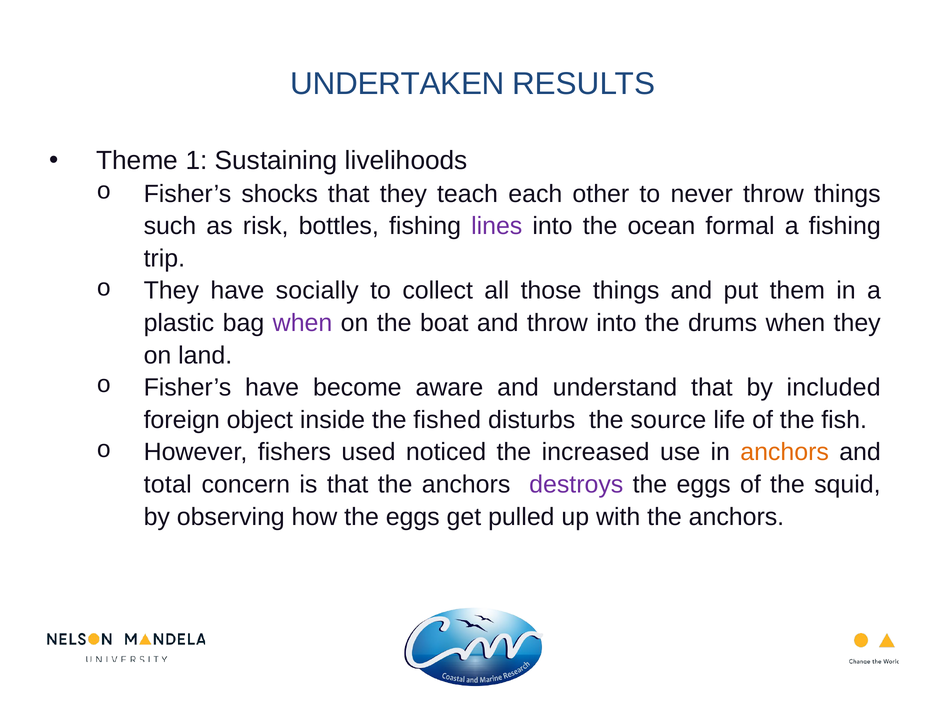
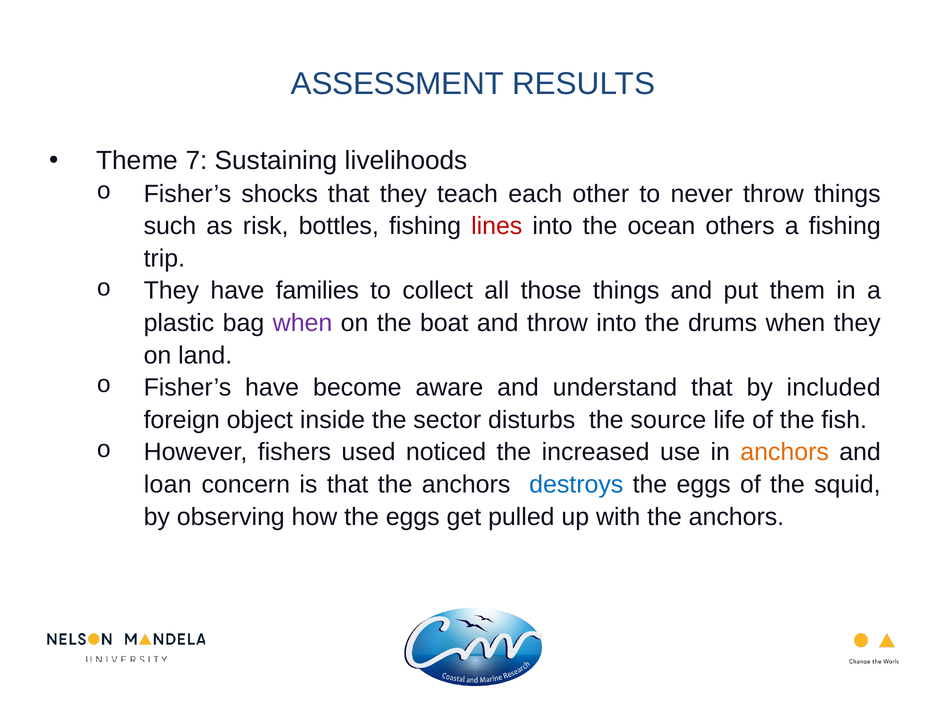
UNDERTAKEN: UNDERTAKEN -> ASSESSMENT
1: 1 -> 7
lines colour: purple -> red
formal: formal -> others
socially: socially -> families
fished: fished -> sector
total: total -> loan
destroys colour: purple -> blue
